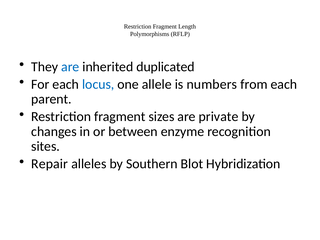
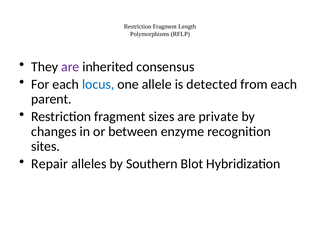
are at (70, 67) colour: blue -> purple
duplicated: duplicated -> consensus
numbers: numbers -> detected
